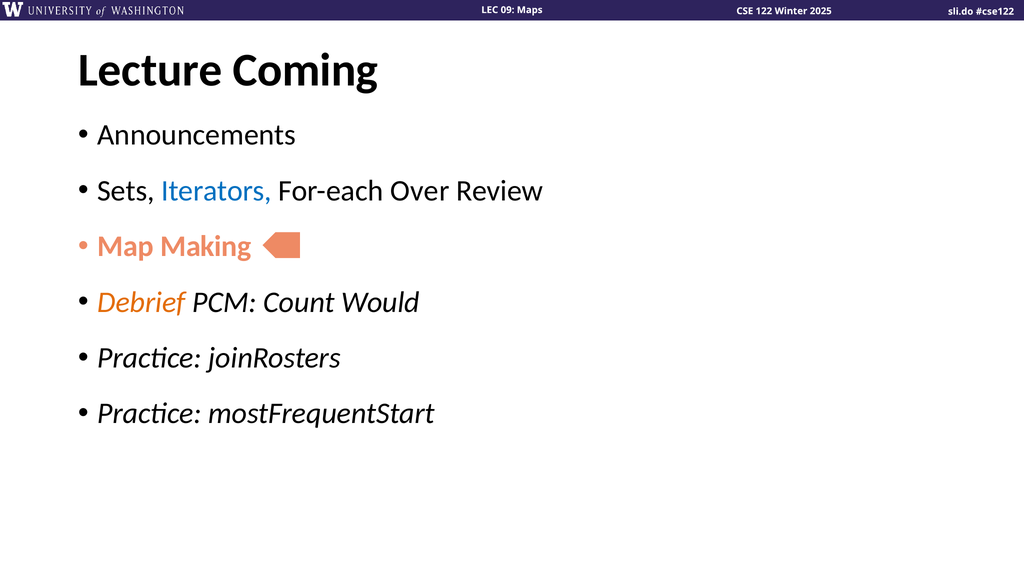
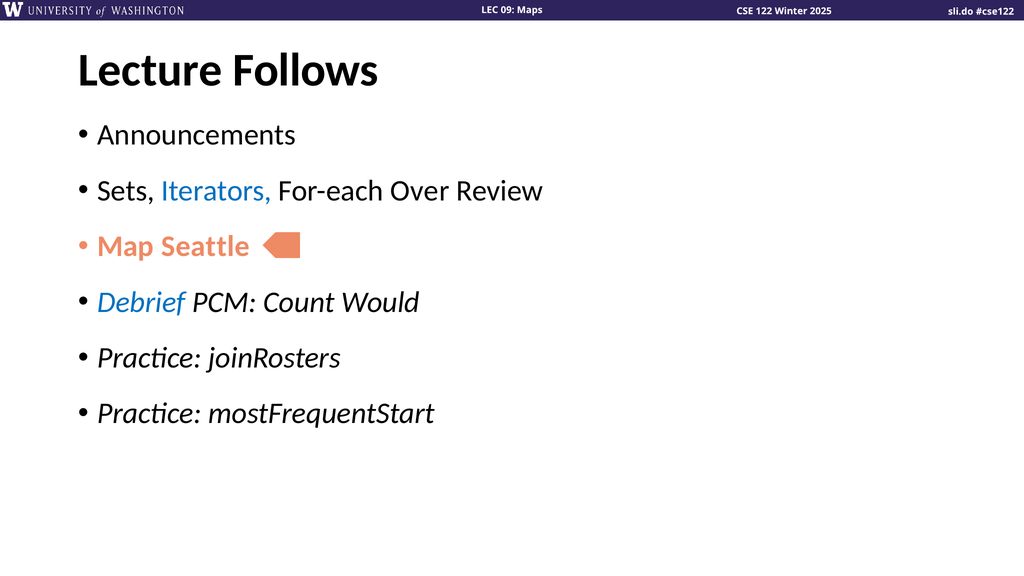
Coming: Coming -> Follows
Making: Making -> Seattle
Debrief colour: orange -> blue
